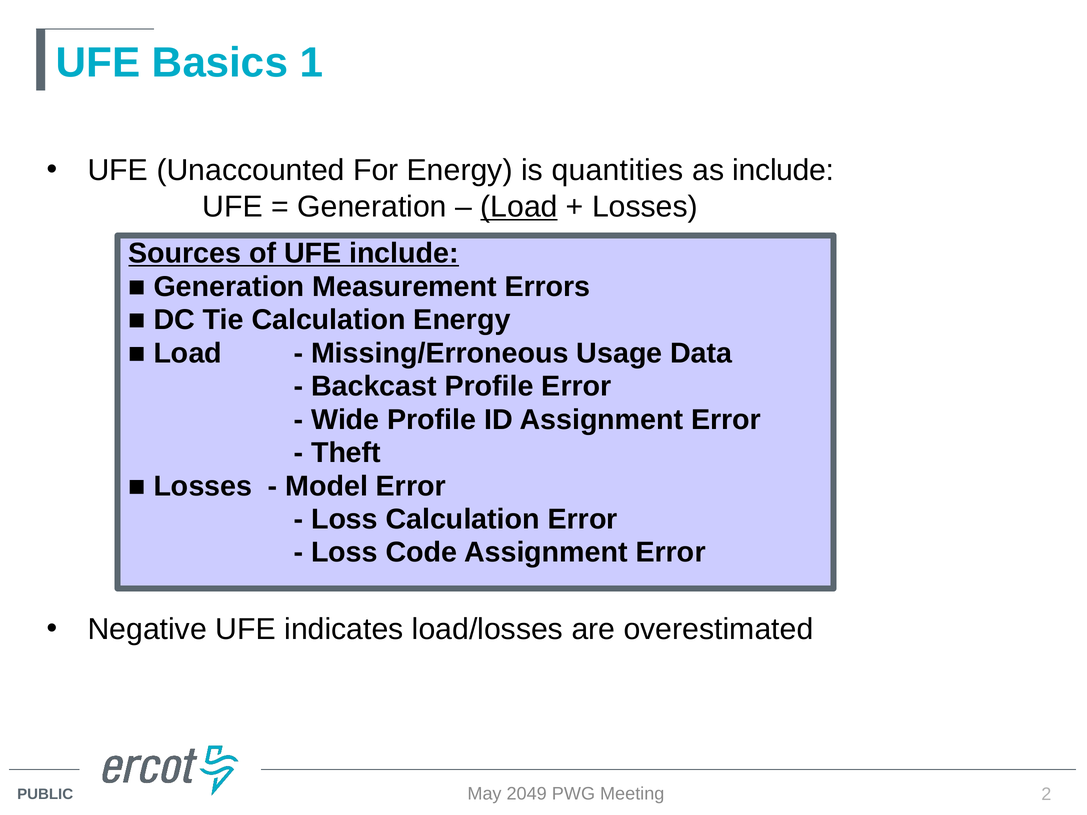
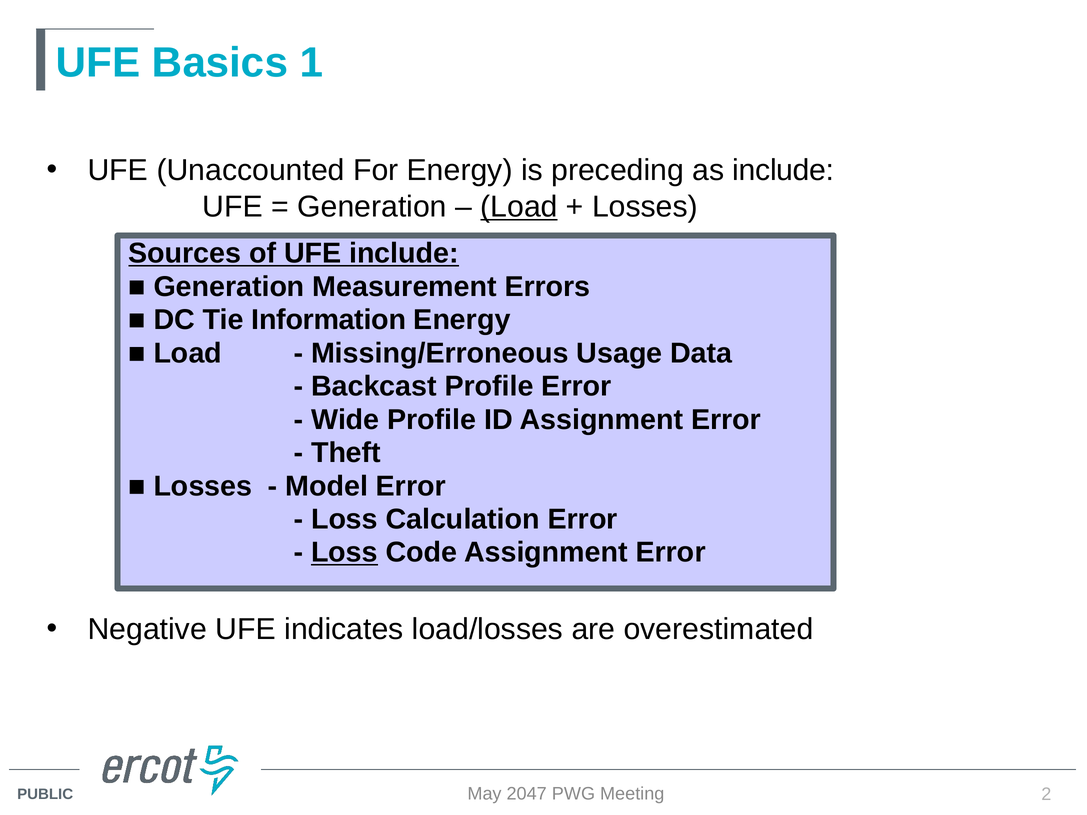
quantities: quantities -> preceding
Tie Calculation: Calculation -> Information
Loss at (344, 553) underline: none -> present
2049: 2049 -> 2047
